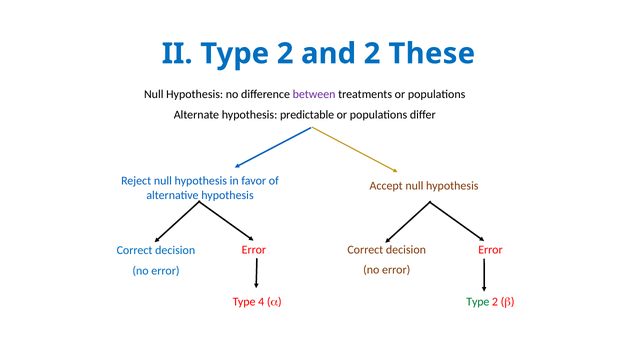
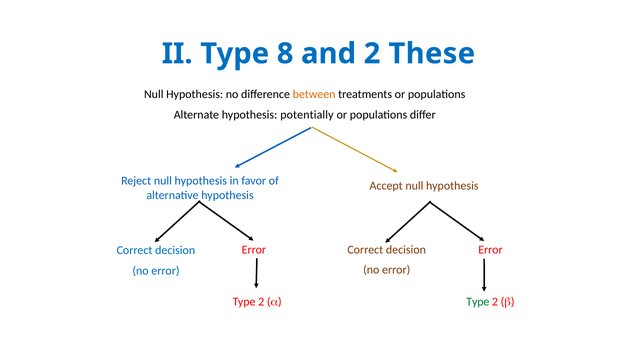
II Type 2: 2 -> 8
between colour: purple -> orange
predictable: predictable -> potentially
4 at (261, 302): 4 -> 2
